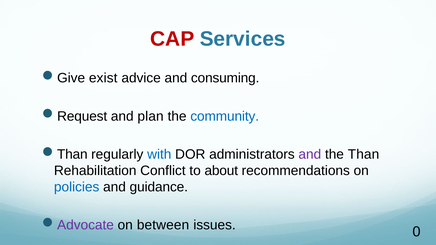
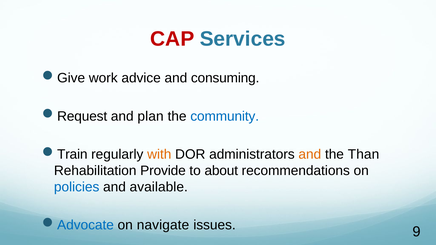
exist: exist -> work
Than at (72, 155): Than -> Train
with colour: blue -> orange
and at (310, 155) colour: purple -> orange
Conflict: Conflict -> Provide
guidance: guidance -> available
Advocate colour: purple -> blue
between: between -> navigate
0: 0 -> 9
